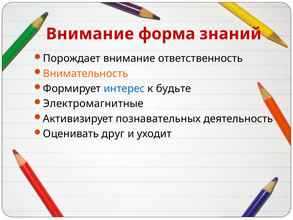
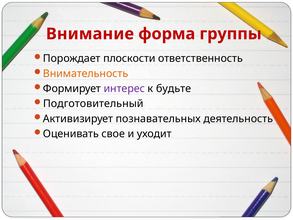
знаний: знаний -> группы
Порождает внимание: внимание -> плоскости
интерес colour: blue -> purple
Электромагнитные: Электромагнитные -> Подготовительный
друг: друг -> свое
